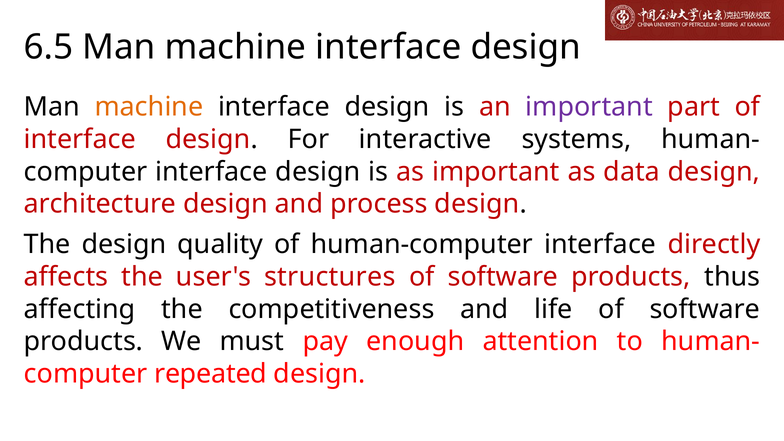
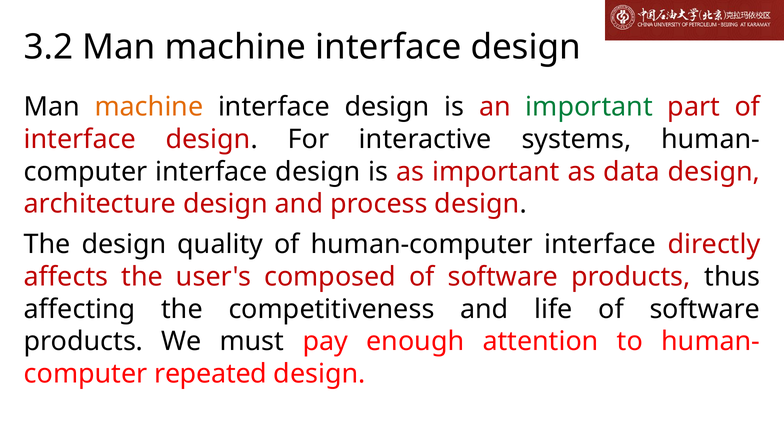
6.5: 6.5 -> 3.2
important at (589, 107) colour: purple -> green
structures: structures -> composed
